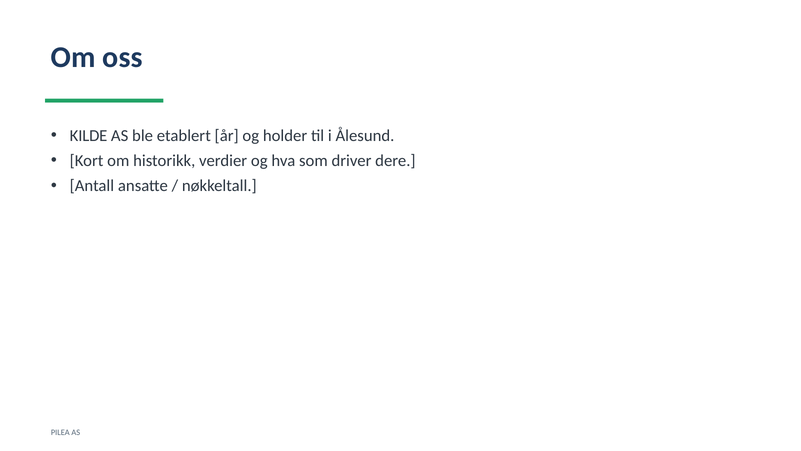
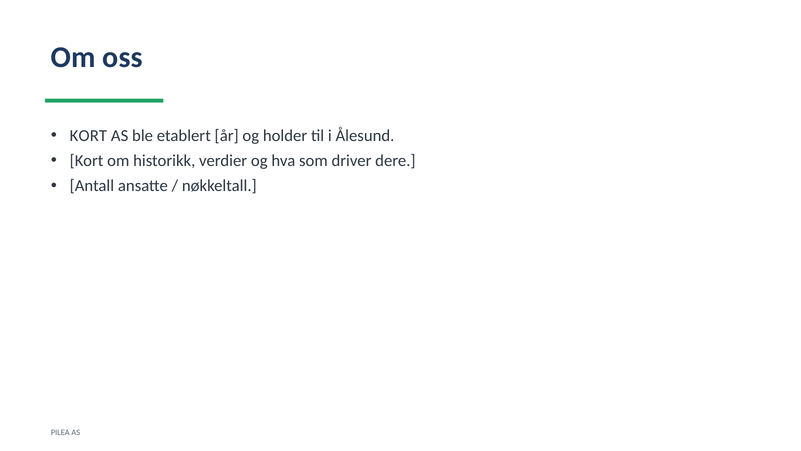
KILDE at (89, 136): KILDE -> KORT
